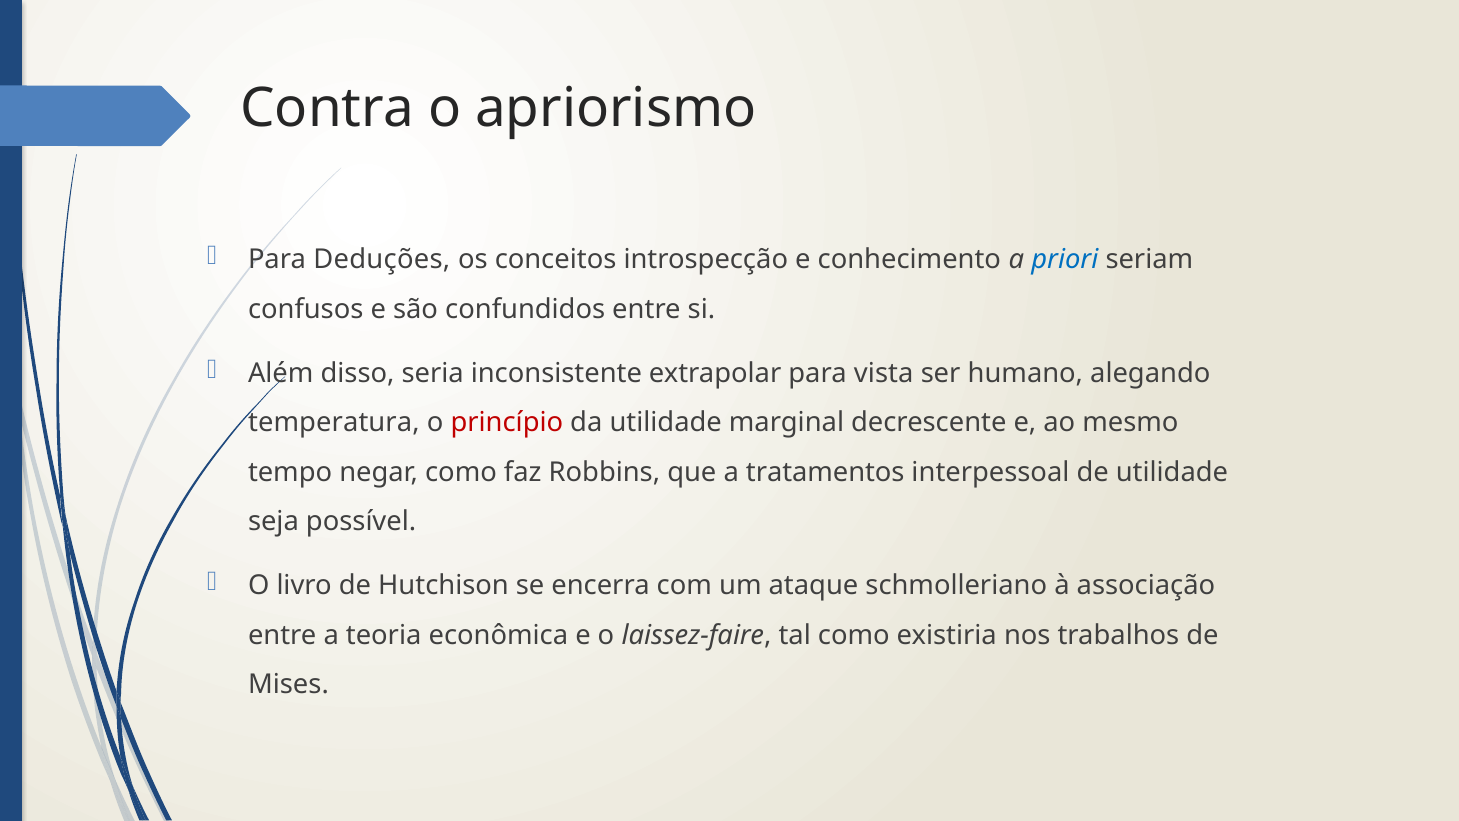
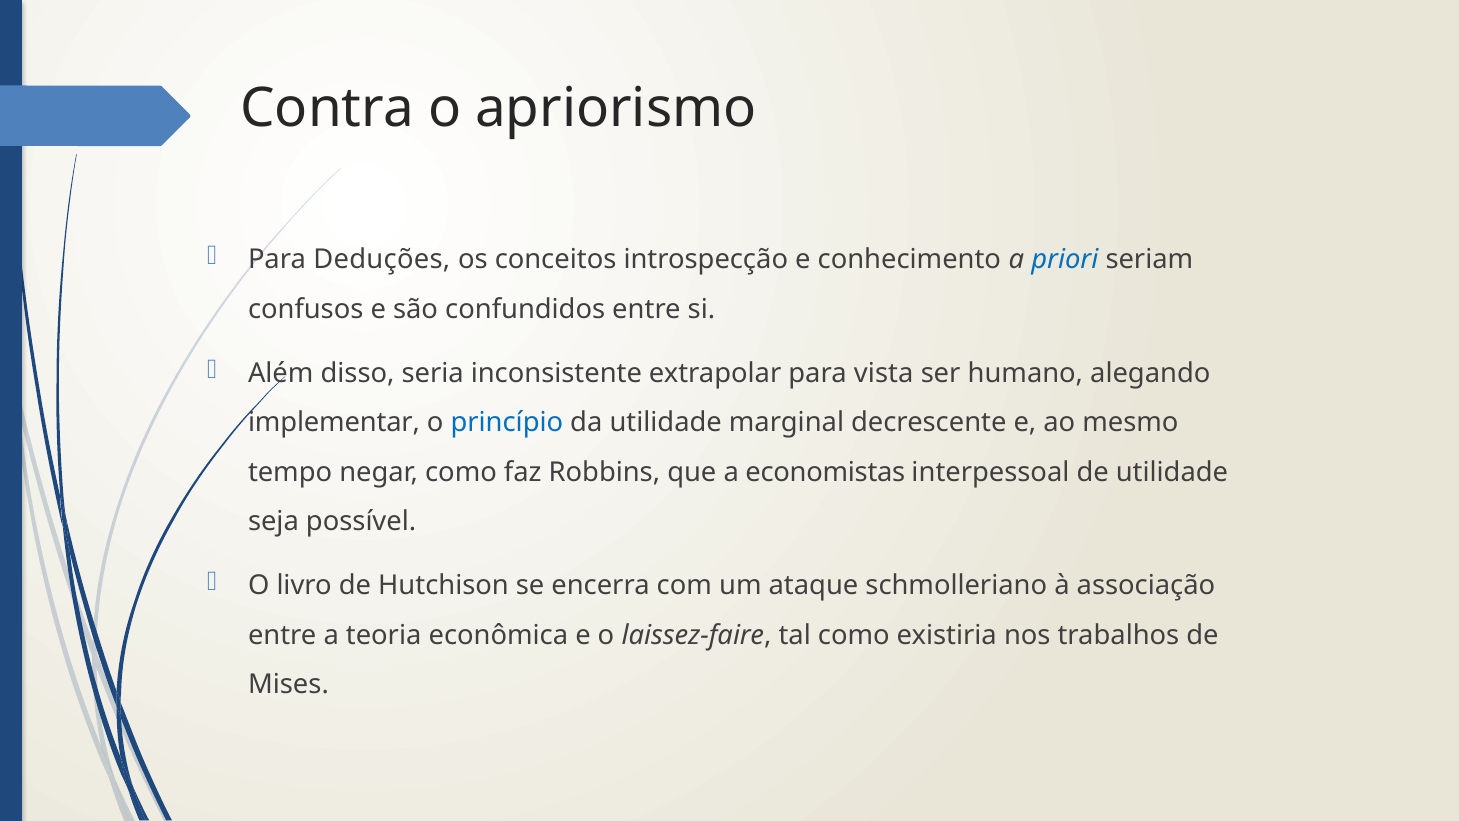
temperatura: temperatura -> implementar
princípio colour: red -> blue
tratamentos: tratamentos -> economistas
